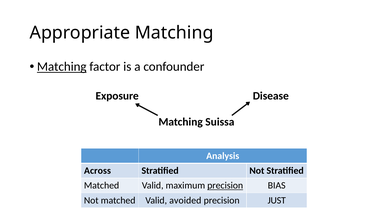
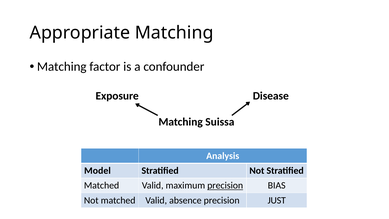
Matching at (62, 67) underline: present -> none
Across: Across -> Model
avoided: avoided -> absence
